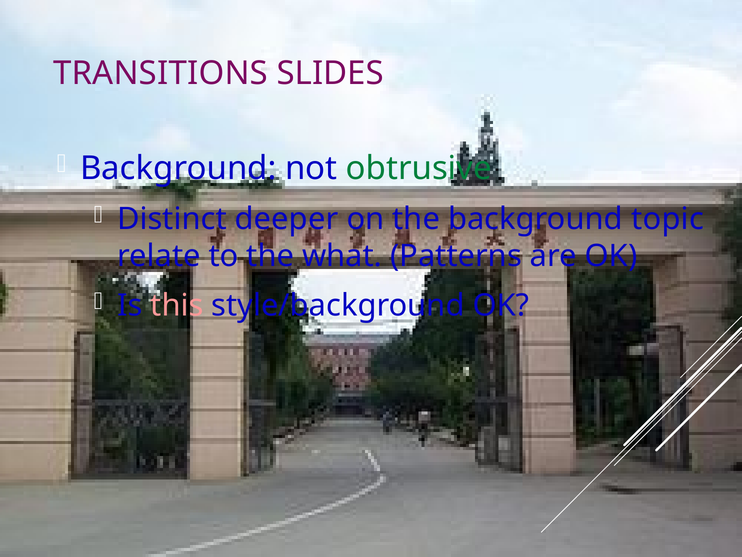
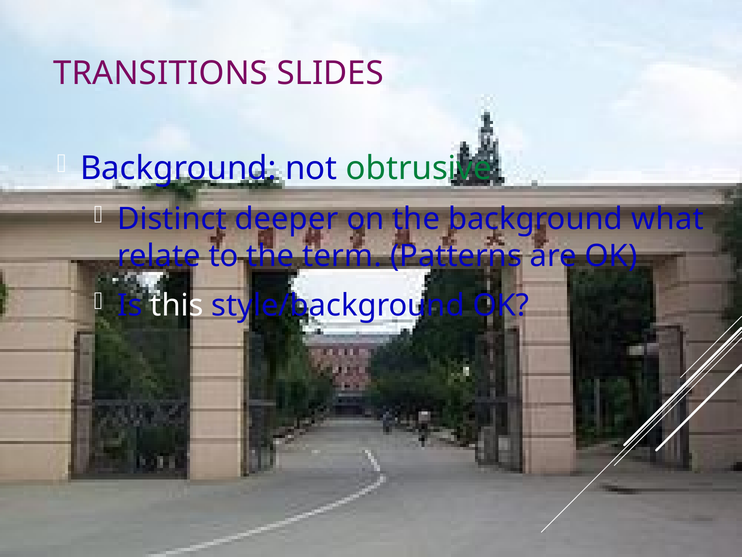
topic: topic -> what
what: what -> term
this colour: pink -> white
